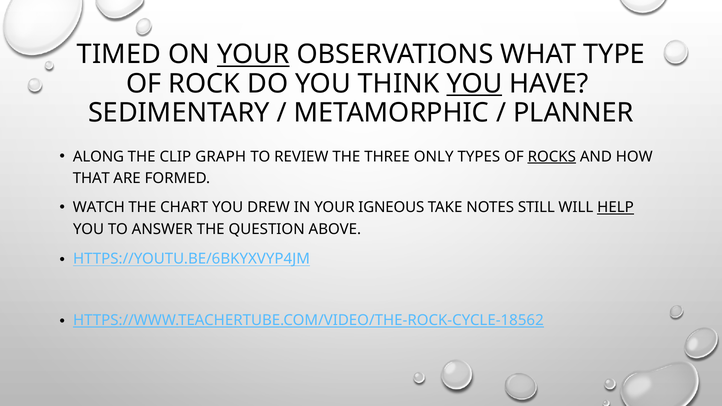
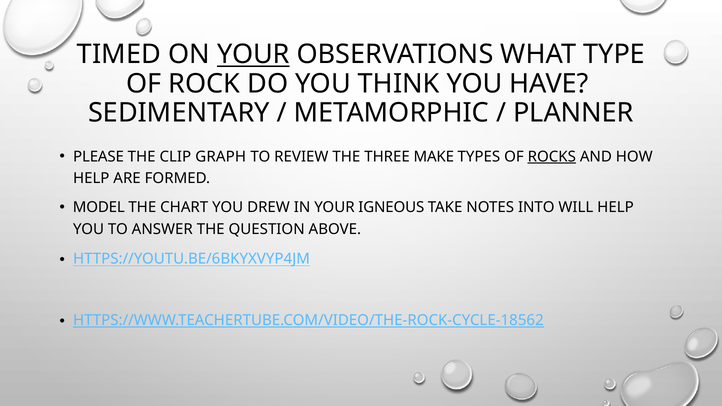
YOU at (474, 84) underline: present -> none
ALONG: ALONG -> PLEASE
ONLY: ONLY -> MAKE
THAT at (91, 178): THAT -> HELP
WATCH: WATCH -> MODEL
STILL: STILL -> INTO
HELP at (616, 207) underline: present -> none
